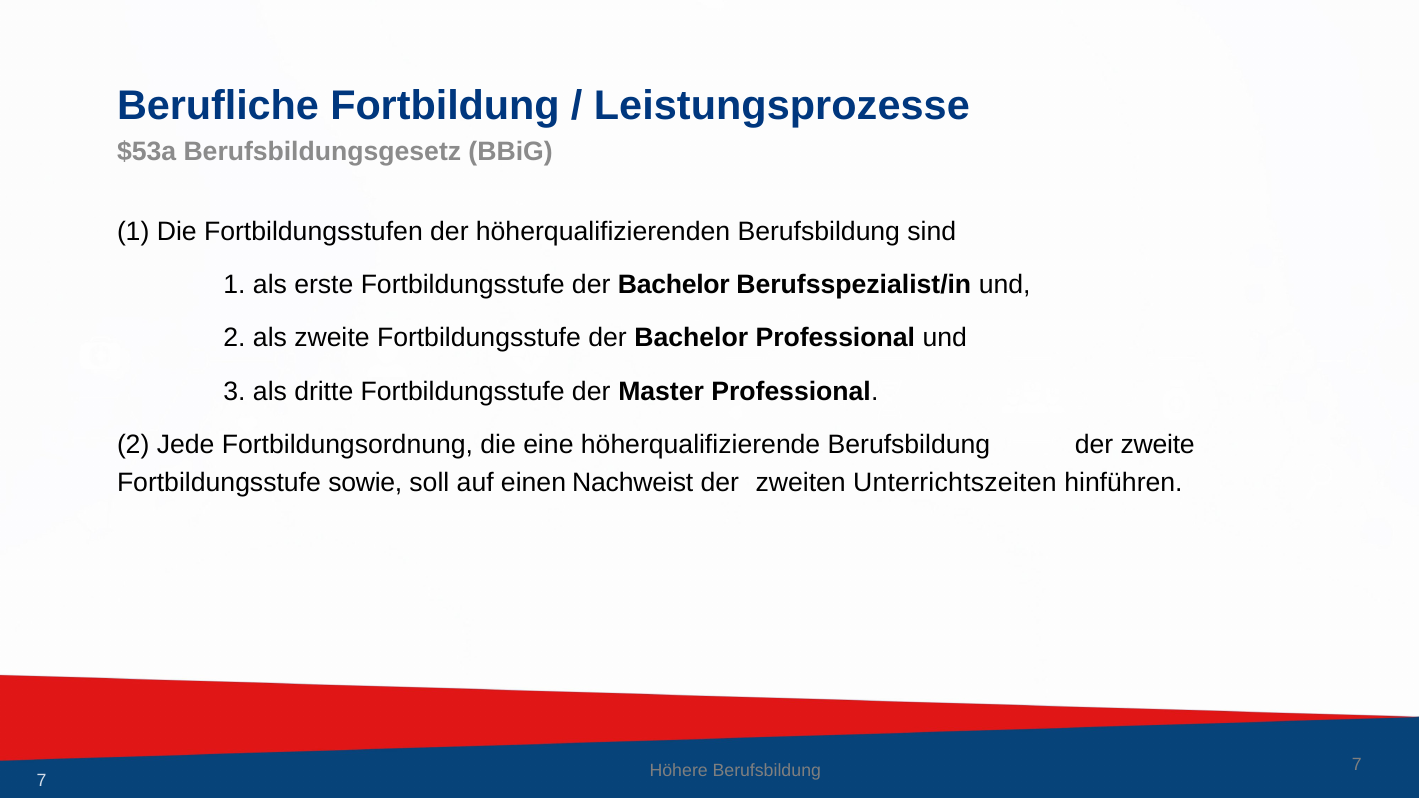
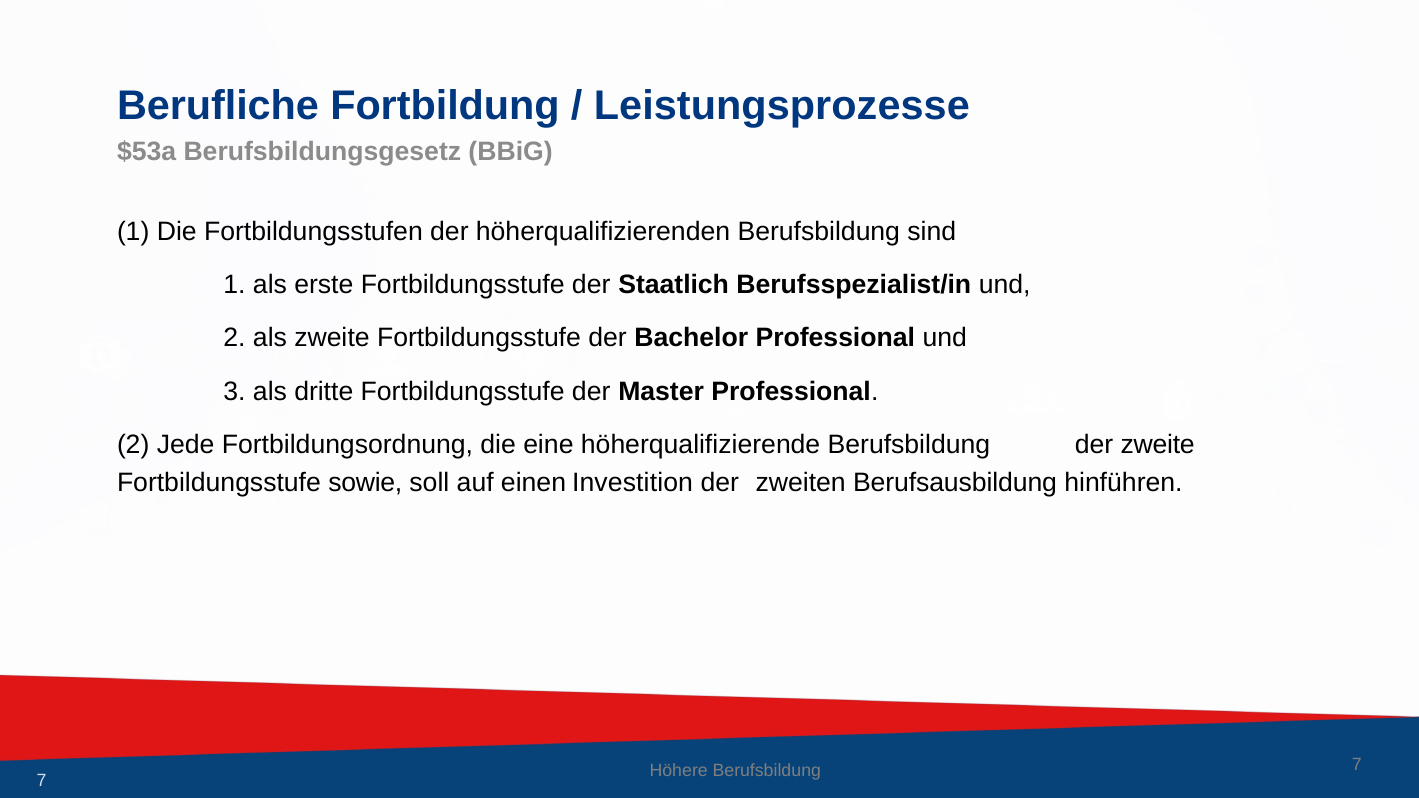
erste Fortbildungsstufe der Bachelor: Bachelor -> Staatlich
Nachweist: Nachweist -> Investition
Unterrichtszeiten: Unterrichtszeiten -> Berufsausbildung
